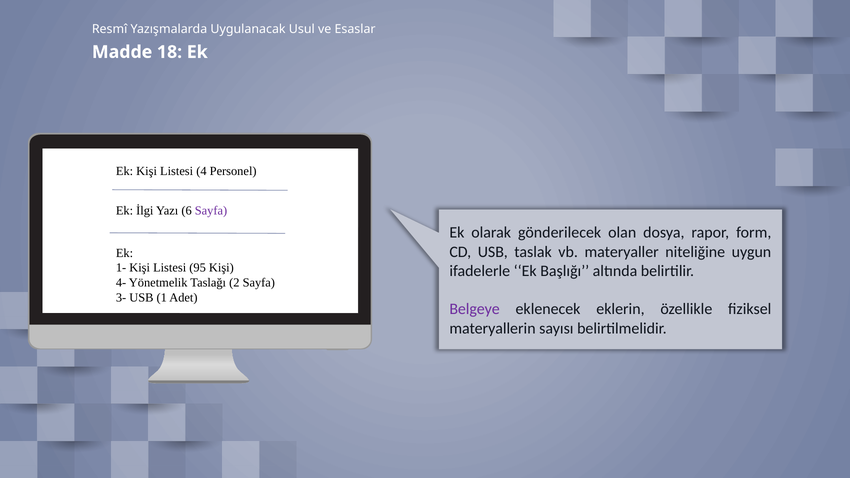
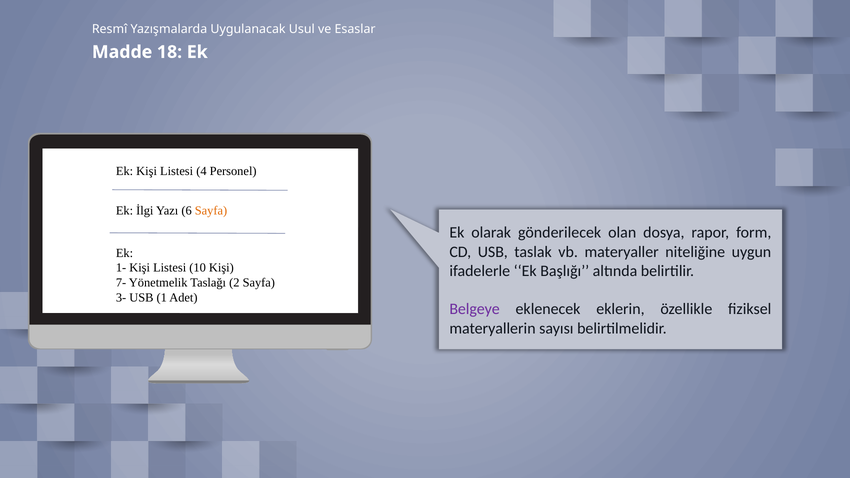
Sayfa at (211, 211) colour: purple -> orange
95: 95 -> 10
4-: 4- -> 7-
